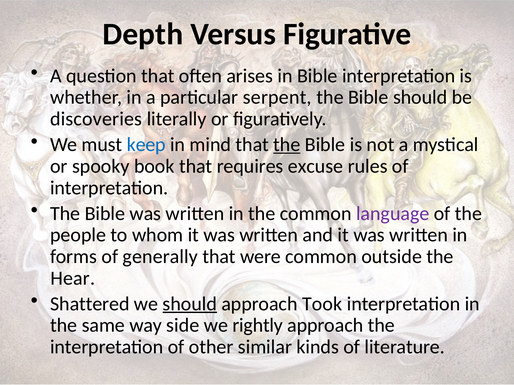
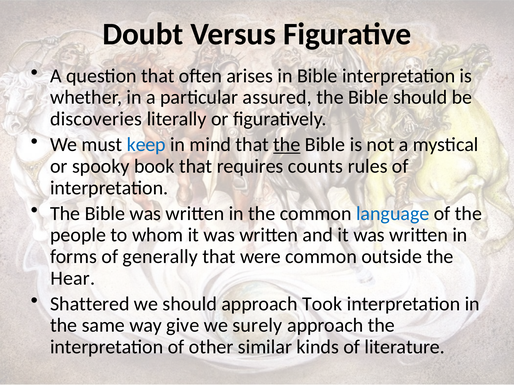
Depth: Depth -> Doubt
serpent: serpent -> assured
excuse: excuse -> counts
language colour: purple -> blue
should at (190, 304) underline: present -> none
side: side -> give
rightly: rightly -> surely
